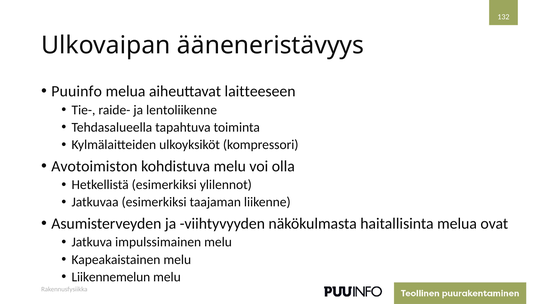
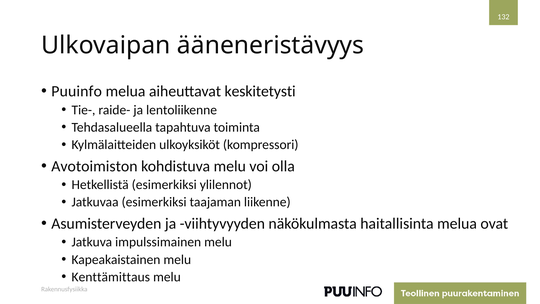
laitteeseen: laitteeseen -> keskitetysti
Liikennemelun: Liikennemelun -> Kenttämittaus
